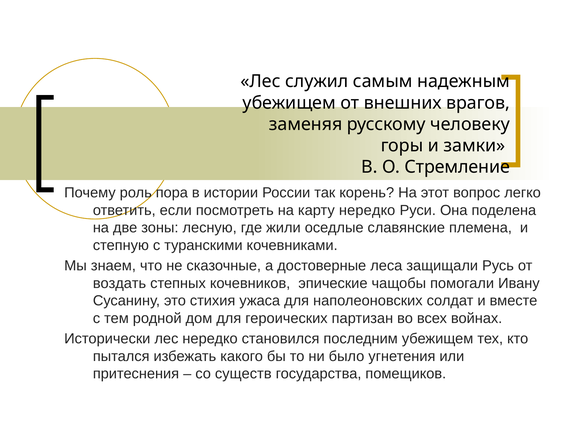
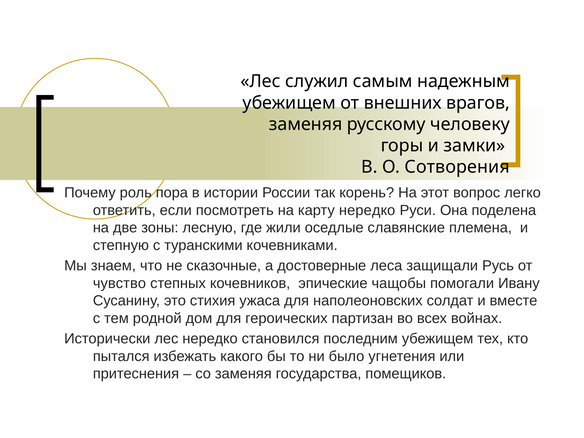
Стремление: Стремление -> Сотворения
воздать: воздать -> чувство
со существ: существ -> заменяя
